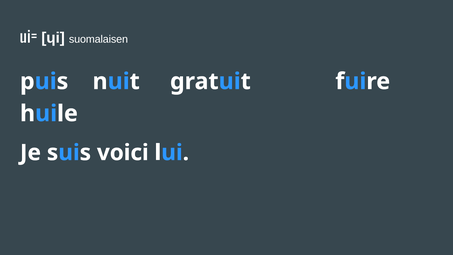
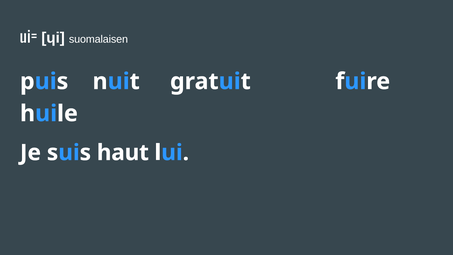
voici: voici -> haut
